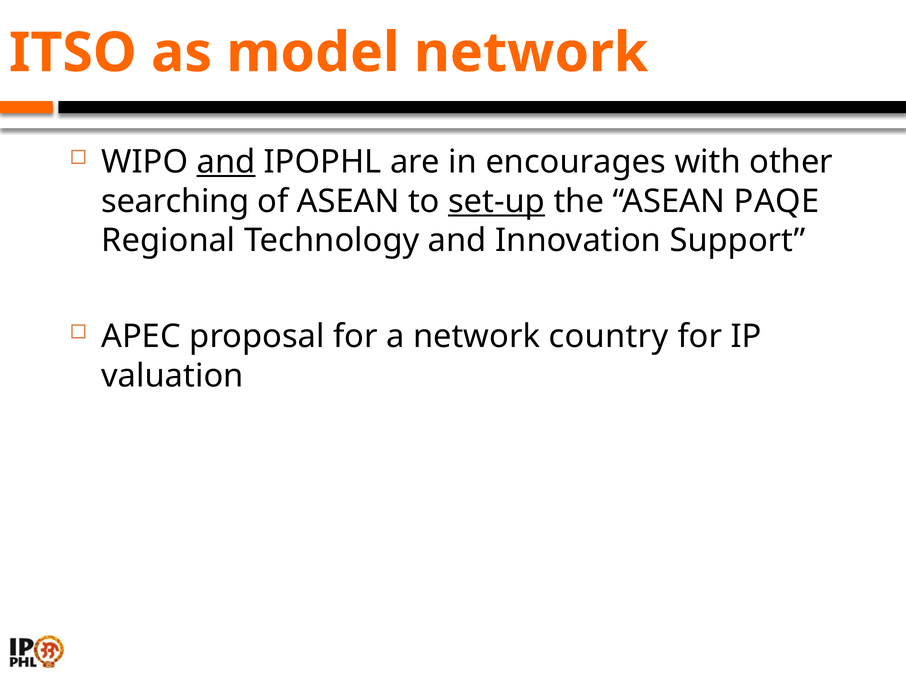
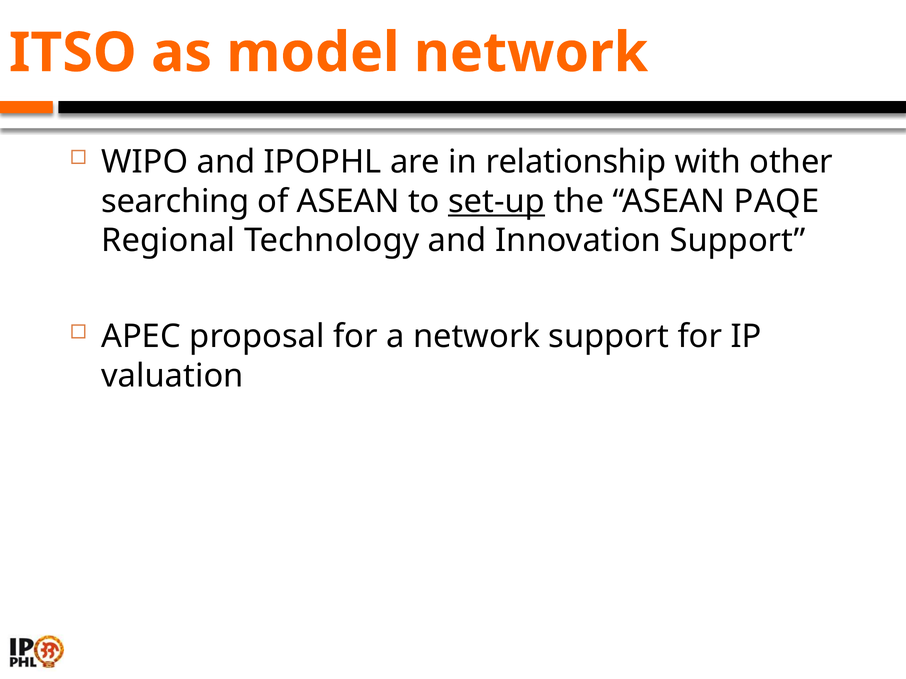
and at (226, 162) underline: present -> none
encourages: encourages -> relationship
network country: country -> support
